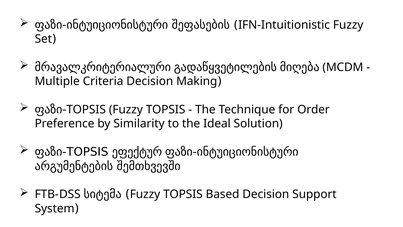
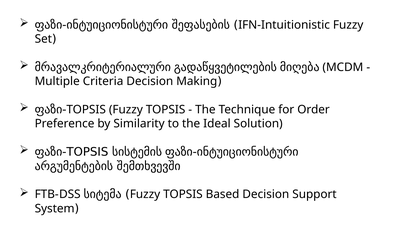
ეფექტურ: ეფექტურ -> სისტემის
